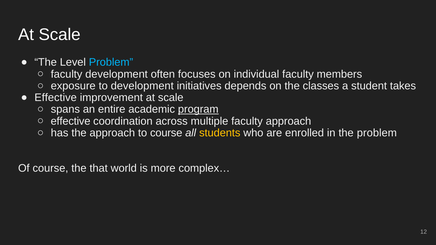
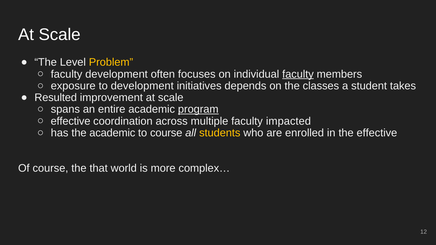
Problem at (111, 62) colour: light blue -> yellow
faculty at (298, 74) underline: none -> present
Effective at (56, 98): Effective -> Resulted
faculty approach: approach -> impacted
the approach: approach -> academic
the problem: problem -> effective
